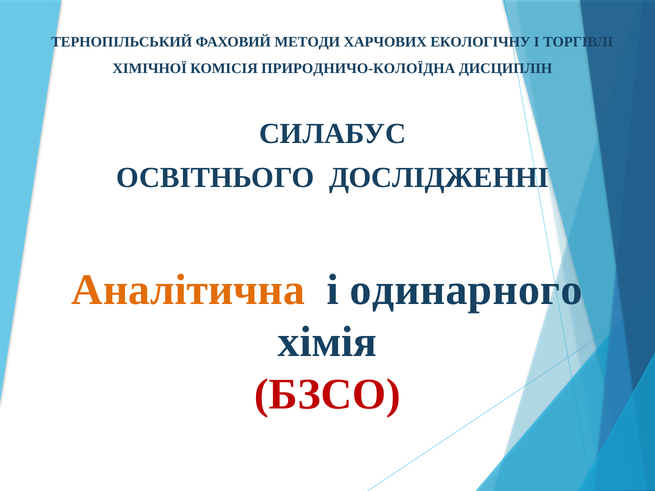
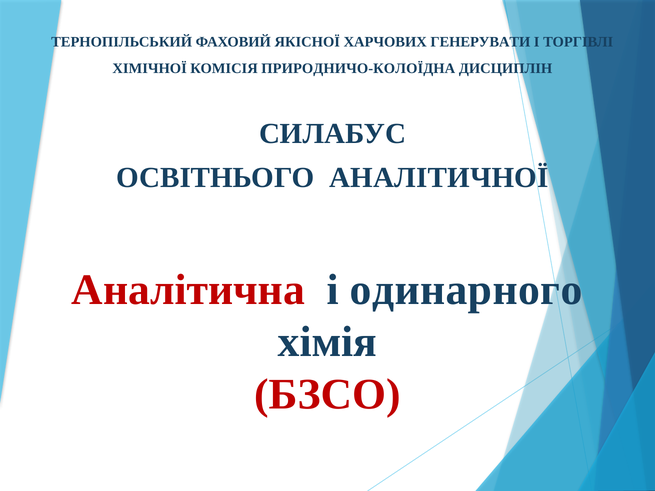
МЕТОДИ: МЕТОДИ -> ЯКІСНОЇ
ЕКОЛОГІЧНУ: ЕКОЛОГІЧНУ -> ГЕНЕРУВАТИ
ДОСЛІДЖЕННІ: ДОСЛІДЖЕННІ -> АНАЛІТИЧНОЇ
Аналітична colour: orange -> red
